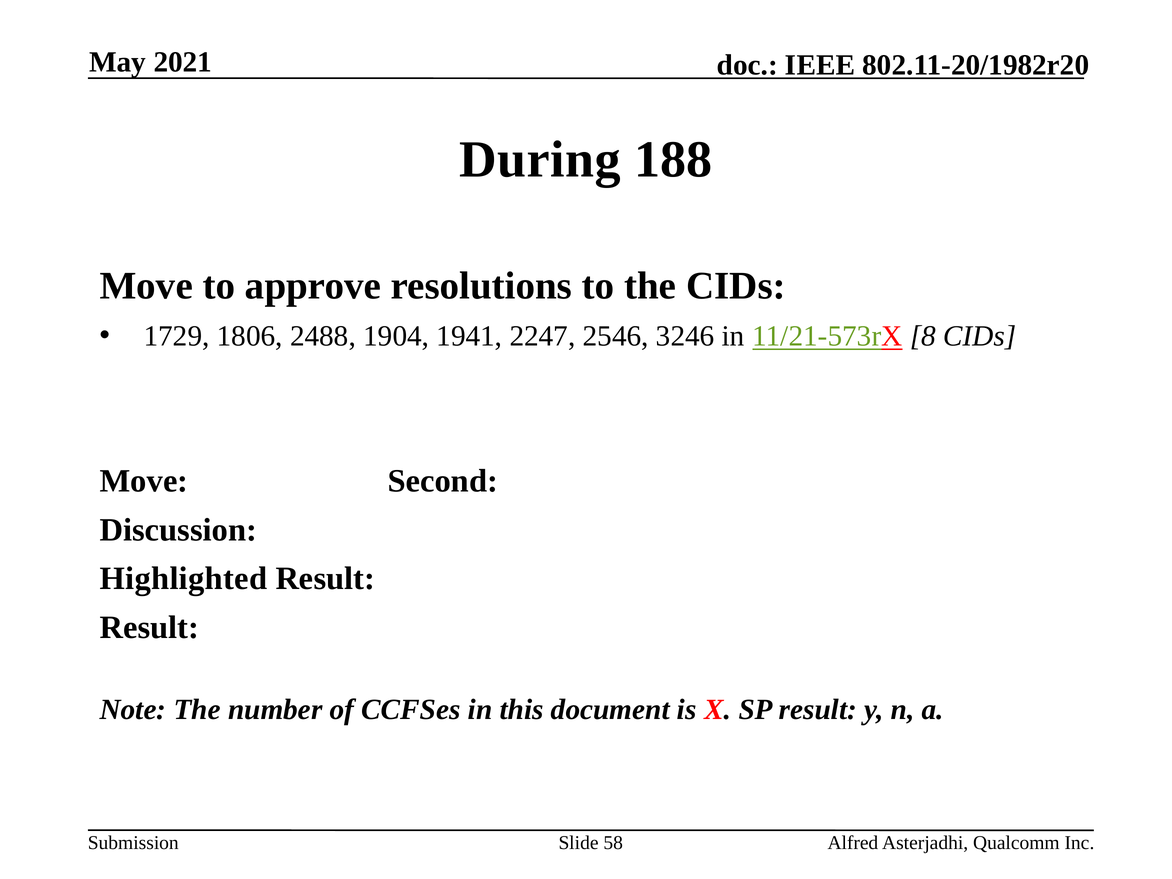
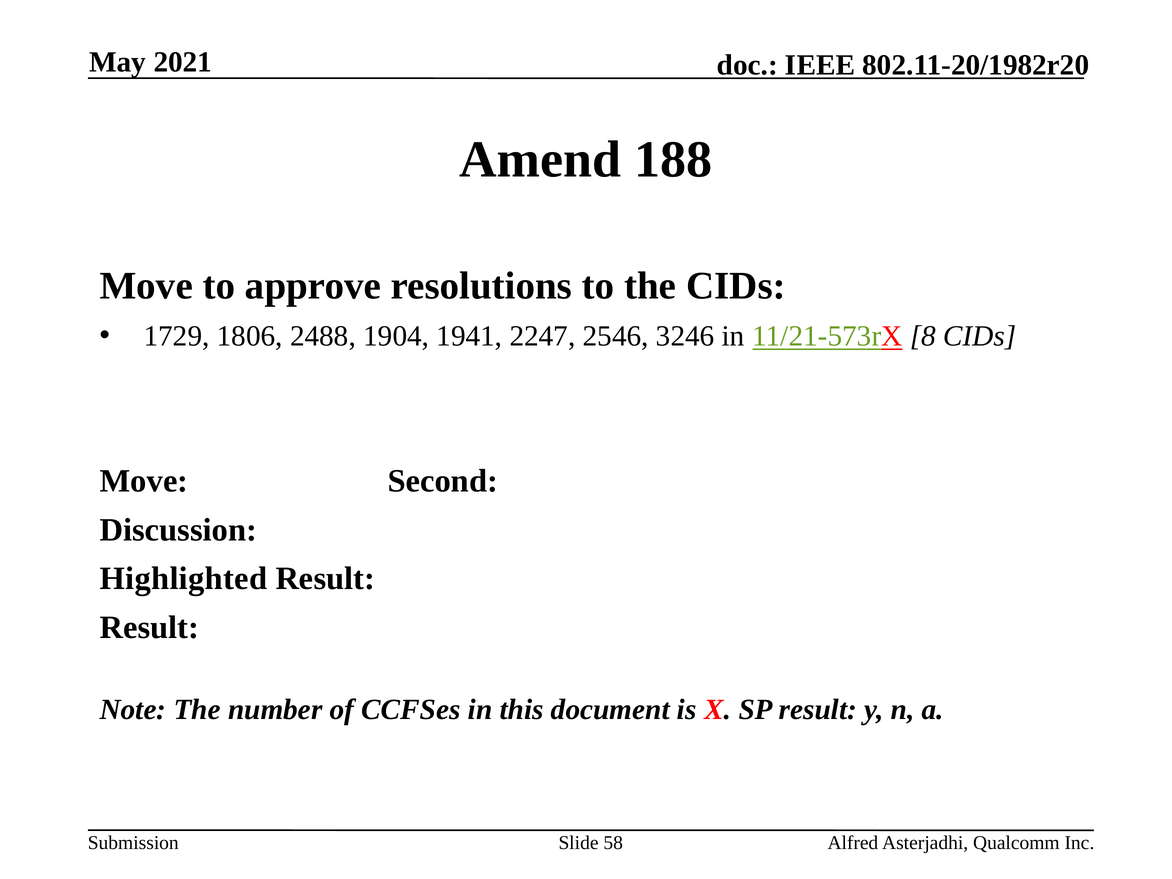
During: During -> Amend
